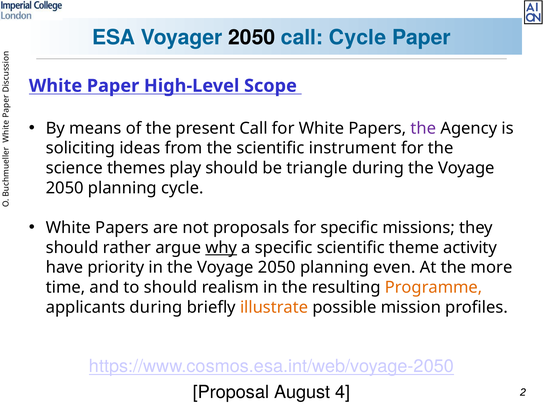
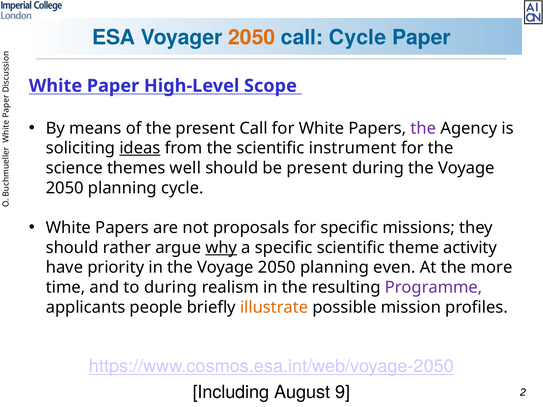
2050 at (252, 38) colour: black -> orange
ideas underline: none -> present
play: play -> well
be triangle: triangle -> present
to should: should -> during
Programme colour: orange -> purple
applicants during: during -> people
Proposal: Proposal -> Including
4: 4 -> 9
